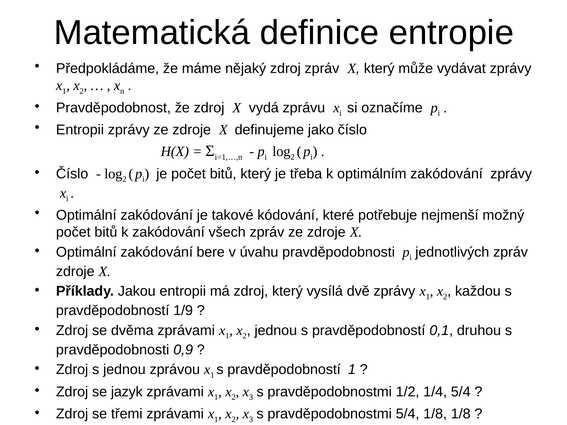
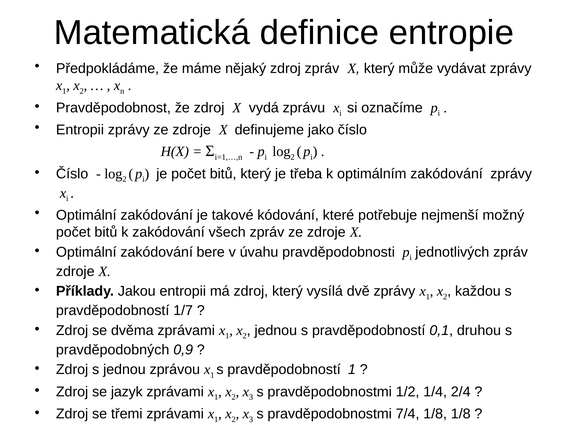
1/9: 1/9 -> 1/7
pravděpodobnosti at (113, 350): pravděpodobnosti -> pravděpodobných
1/4 5/4: 5/4 -> 2/4
pravděpodobnostmi 5/4: 5/4 -> 7/4
